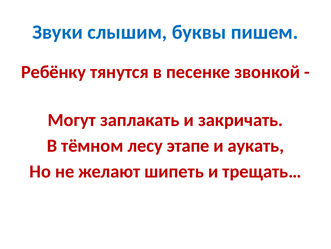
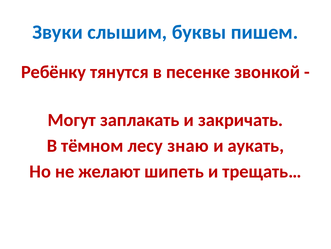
этапе: этапе -> знаю
